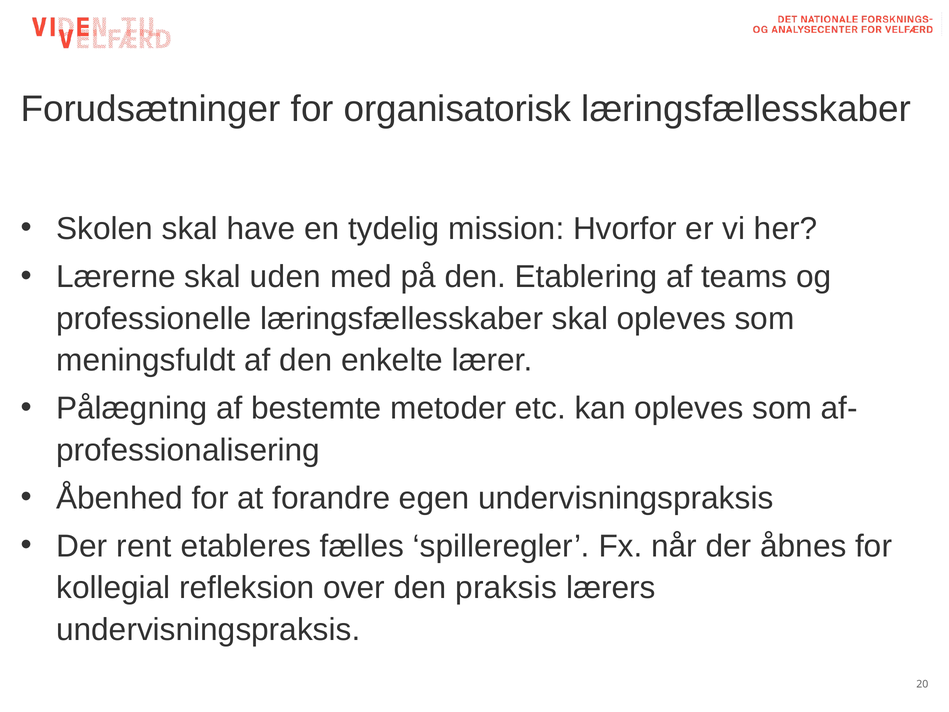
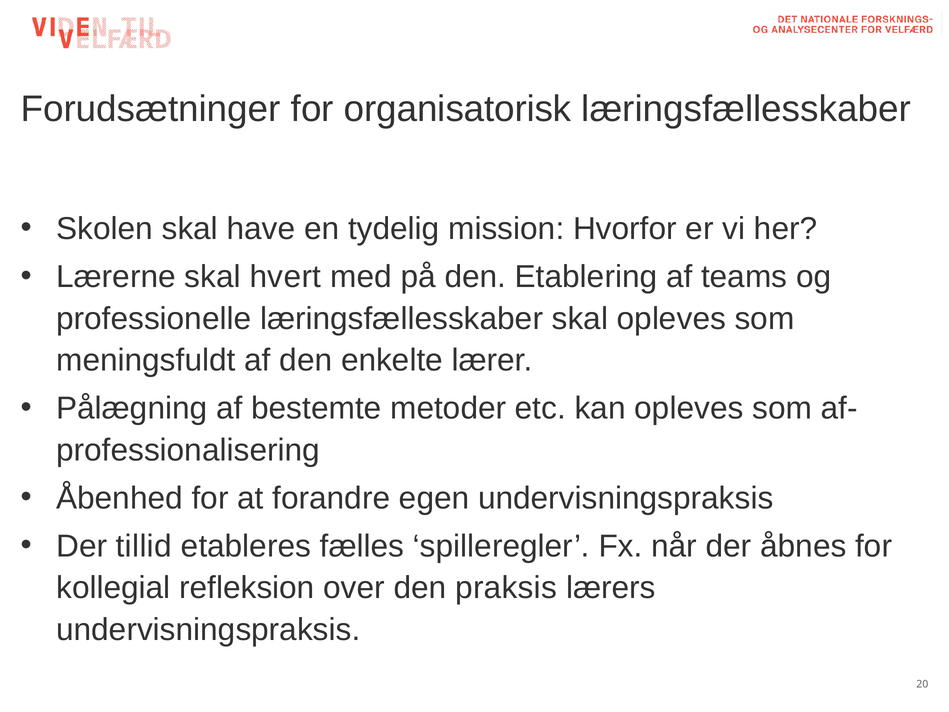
uden: uden -> hvert
rent: rent -> tillid
